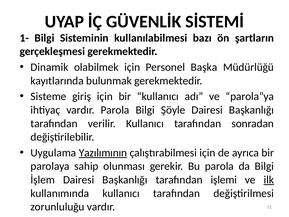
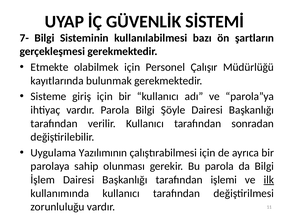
1-: 1- -> 7-
Dinamik: Dinamik -> Etmekte
Başka: Başka -> Çalışır
Yazılımının underline: present -> none
